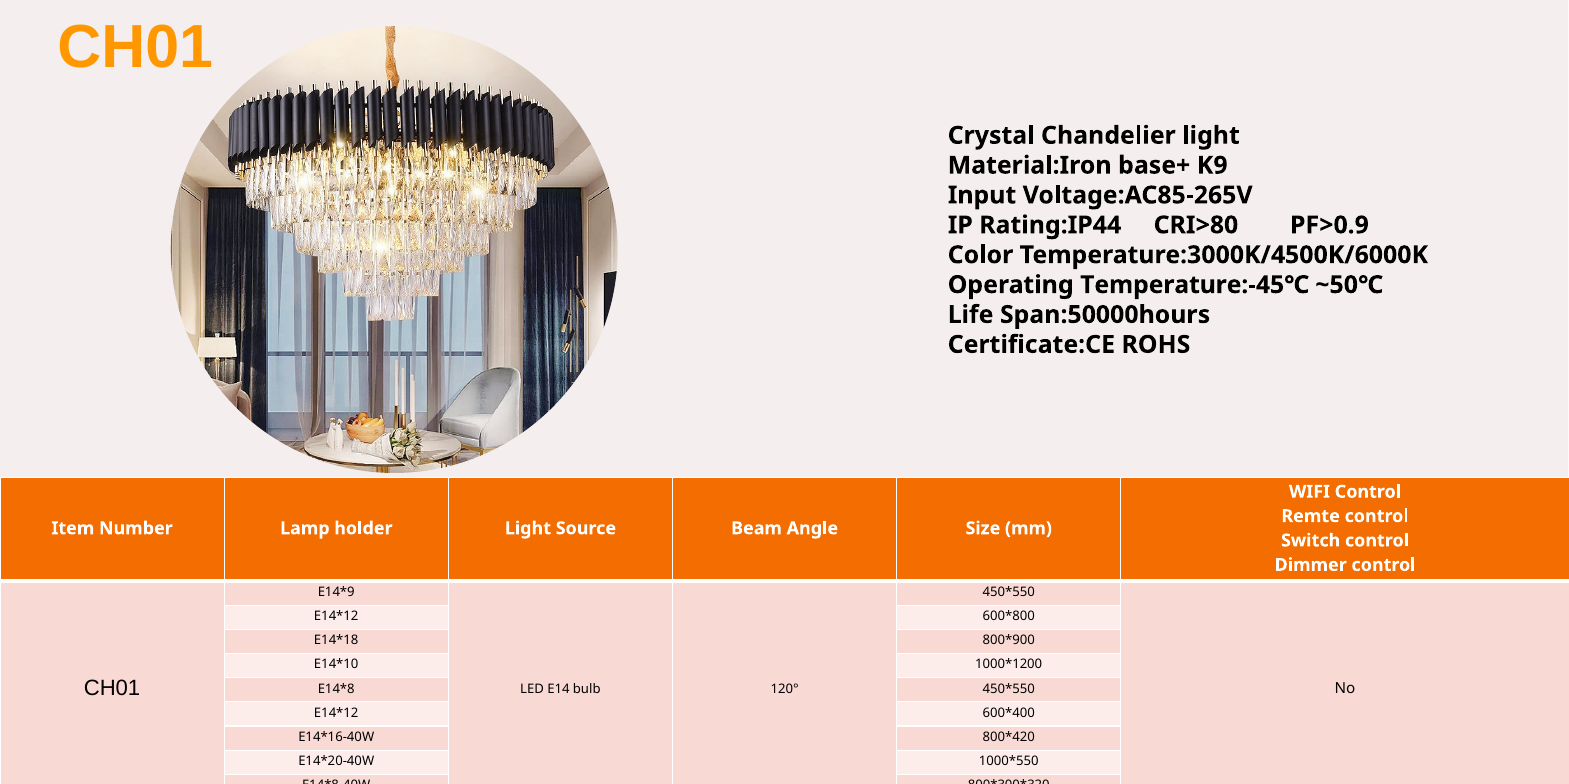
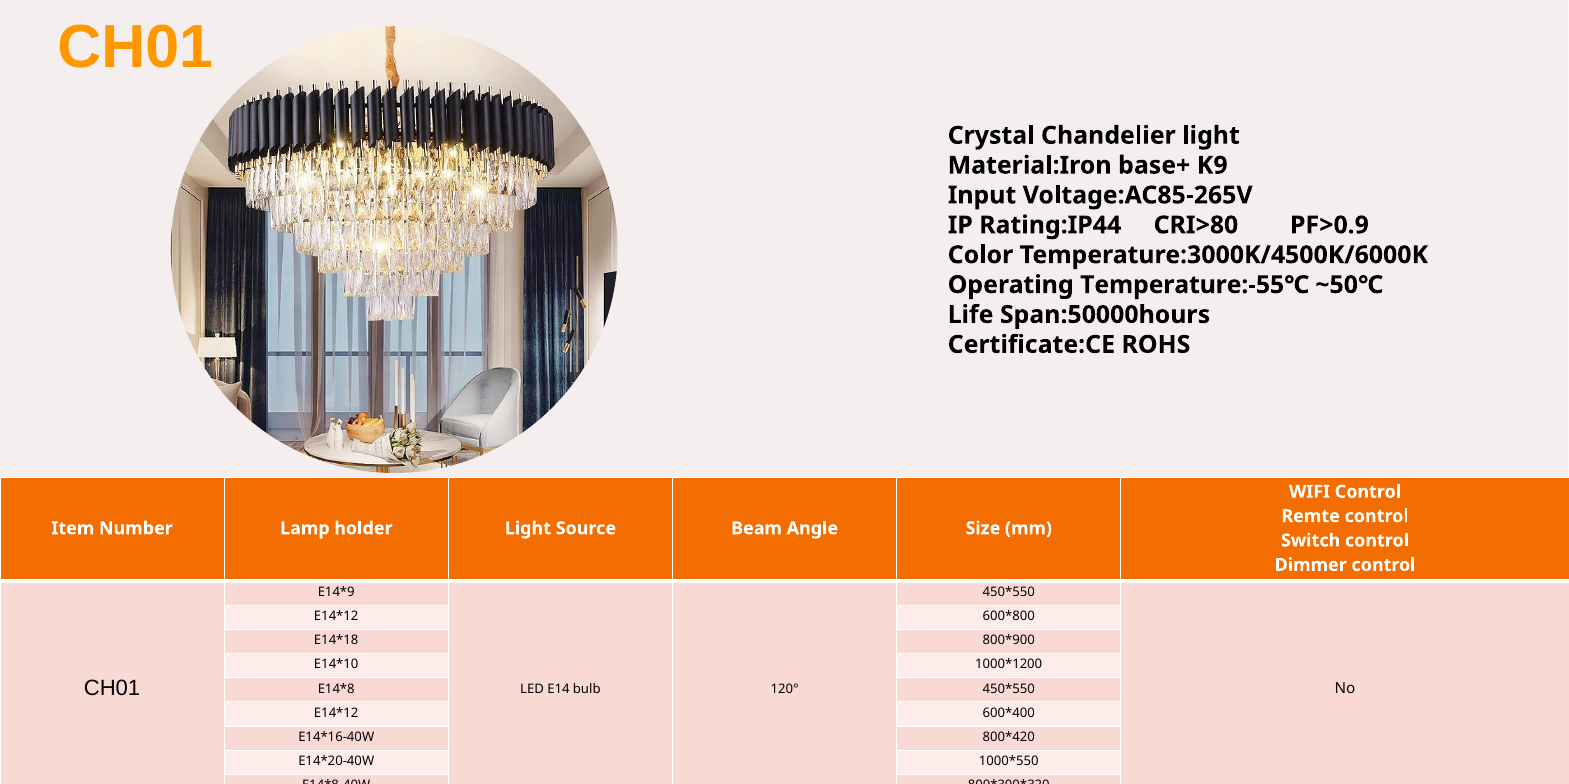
Temperature:-45℃: Temperature:-45℃ -> Temperature:-55℃
